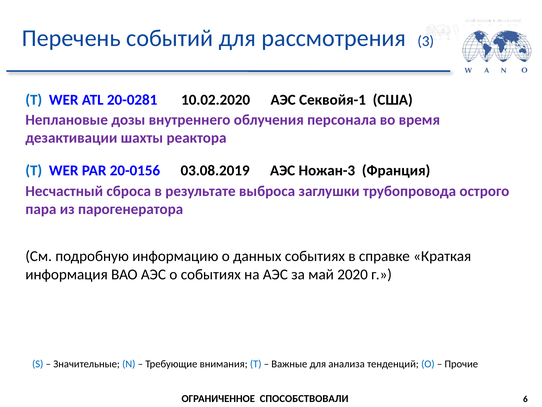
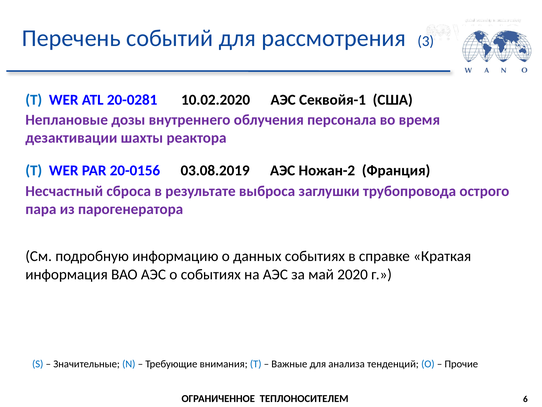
Ножан-3: Ножан-3 -> Ножан-2
СПОСОБСТВОВАЛИ: СПОСОБСТВОВАЛИ -> ТЕПЛОНОСИТЕЛЕМ
